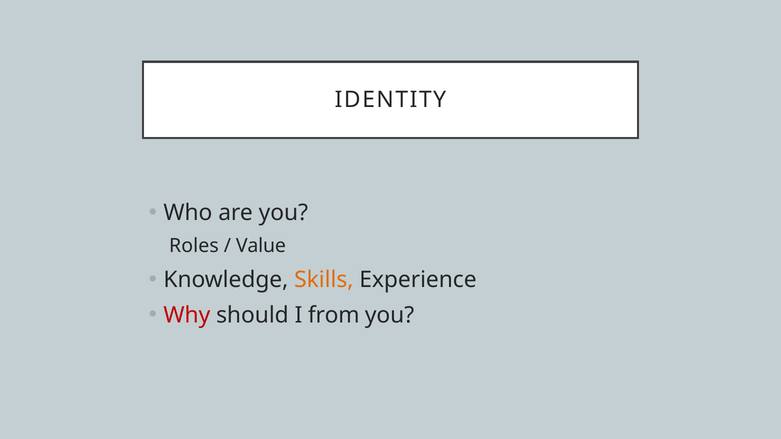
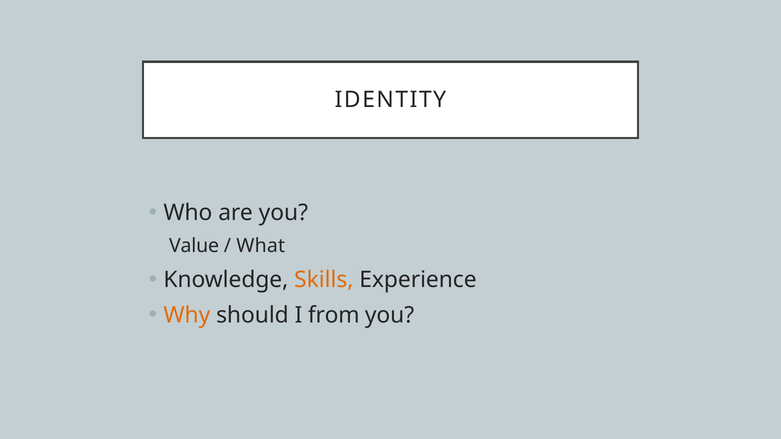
Roles: Roles -> Value
Value: Value -> What
Why colour: red -> orange
